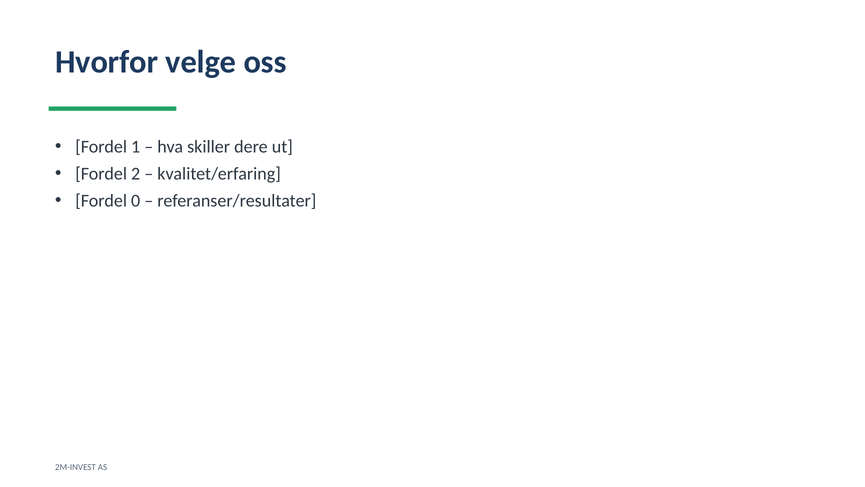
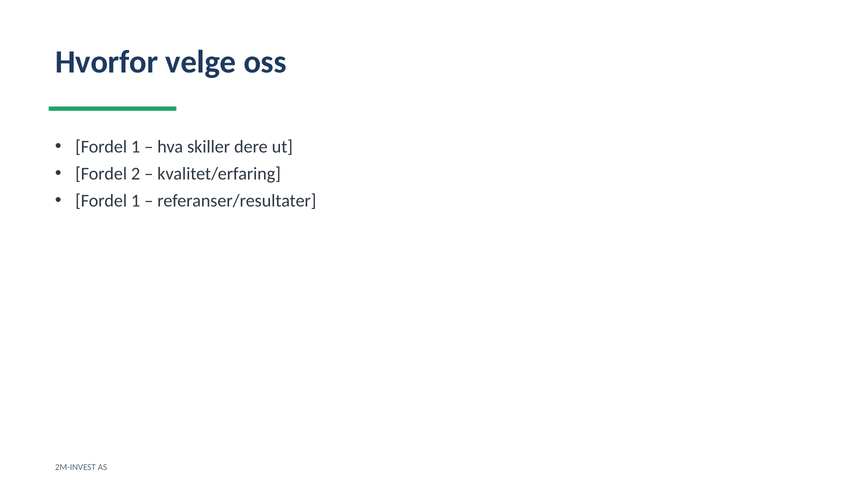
0 at (136, 201): 0 -> 1
